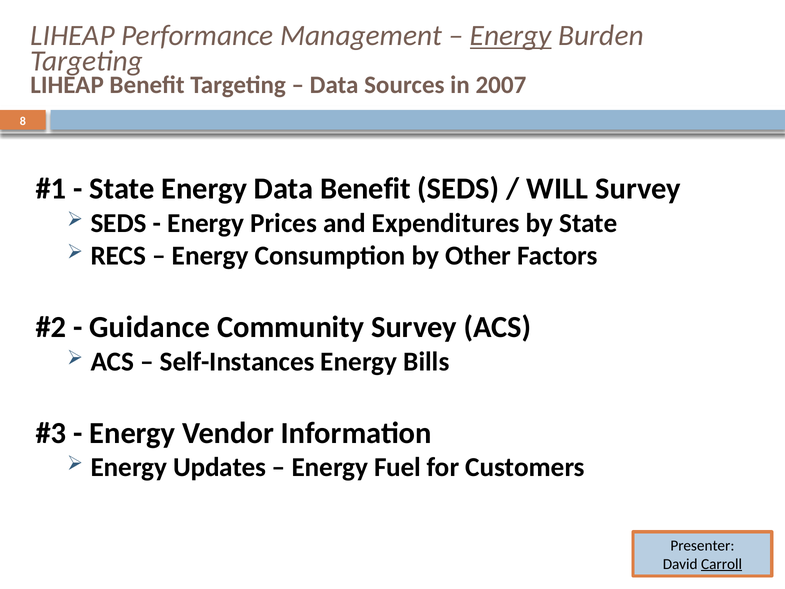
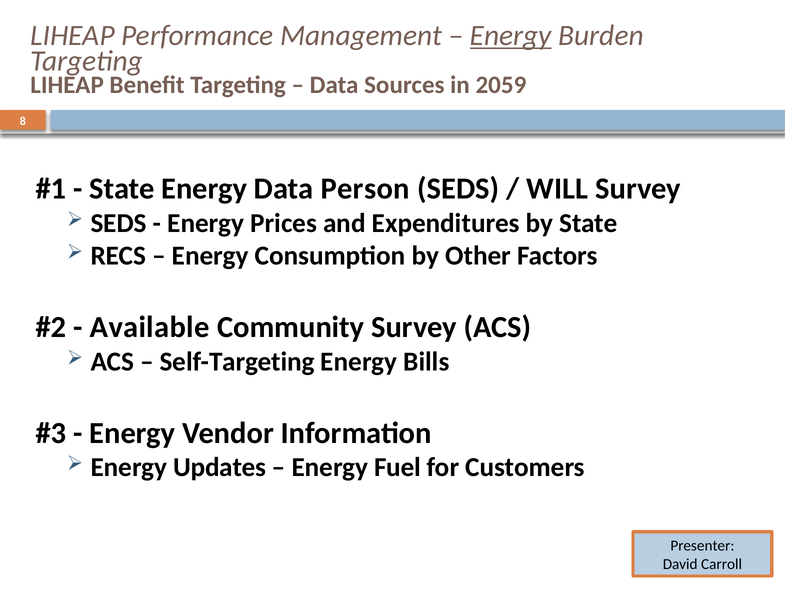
2007: 2007 -> 2059
Data Benefit: Benefit -> Person
Guidance: Guidance -> Available
Self-Instances: Self-Instances -> Self-Targeting
Carroll underline: present -> none
